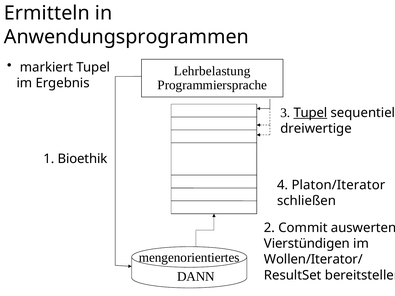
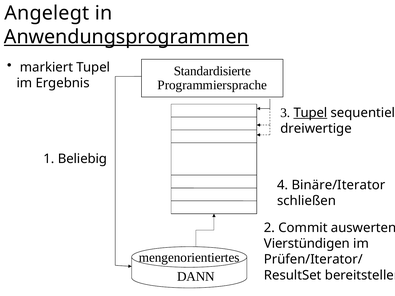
Ermitteln: Ermitteln -> Angelegt
Anwendungsprogrammen underline: none -> present
Lehrbelastung: Lehrbelastung -> Standardisierte
Bioethik: Bioethik -> Beliebig
Platon/Iterator: Platon/Iterator -> Binäre/Iterator
Wollen/Iterator/: Wollen/Iterator/ -> Prüfen/Iterator/
